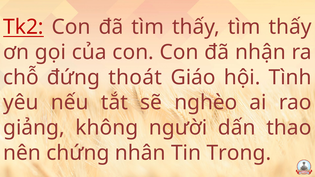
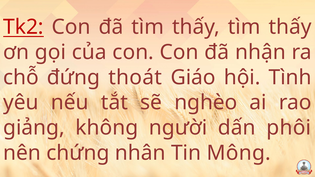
thao: thao -> phôi
Trong: Trong -> Mông
